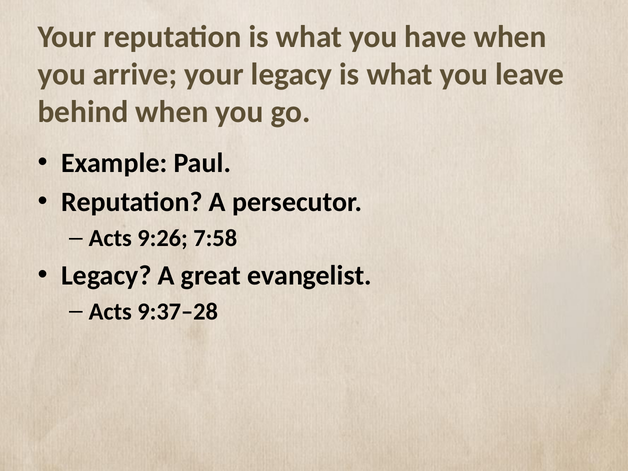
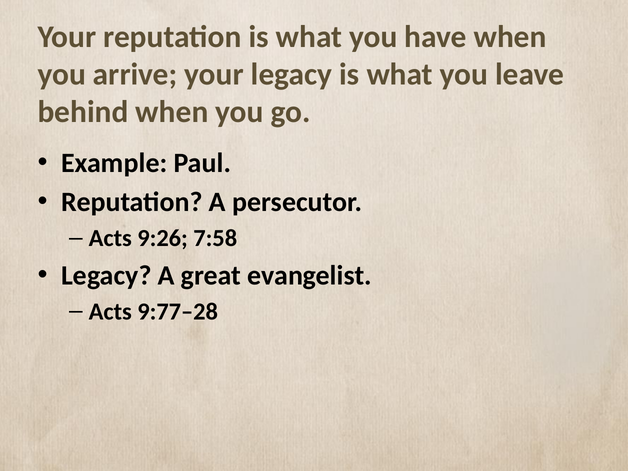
9:37–28: 9:37–28 -> 9:77–28
